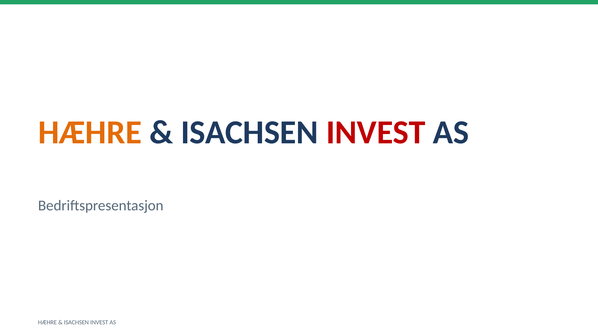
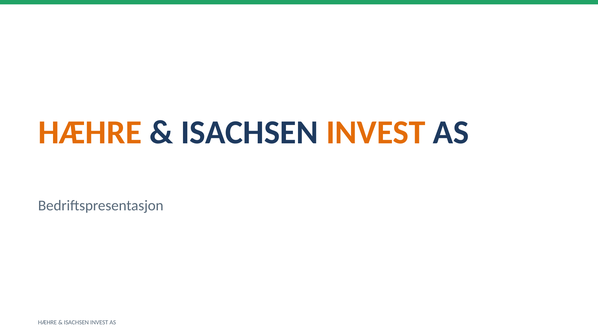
INVEST at (376, 133) colour: red -> orange
